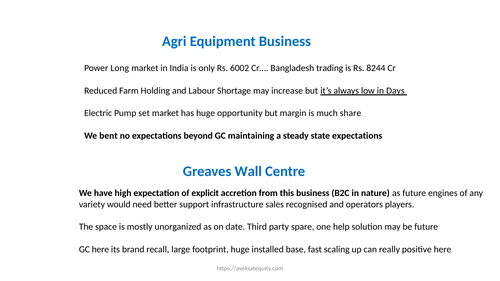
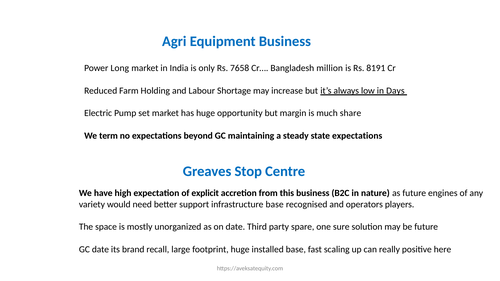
6002: 6002 -> 7658
trading: trading -> million
8244: 8244 -> 8191
bent: bent -> term
Wall: Wall -> Stop
infrastructure sales: sales -> base
help: help -> sure
GC here: here -> date
